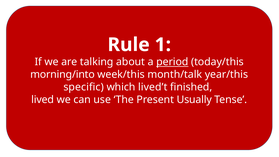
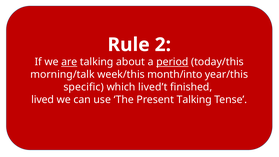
1: 1 -> 2
are underline: none -> present
morning/into: morning/into -> morning/talk
month/talk: month/talk -> month/into
Present Usually: Usually -> Talking
